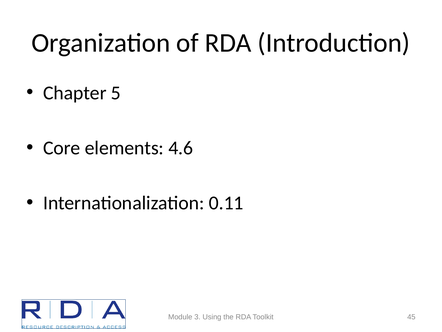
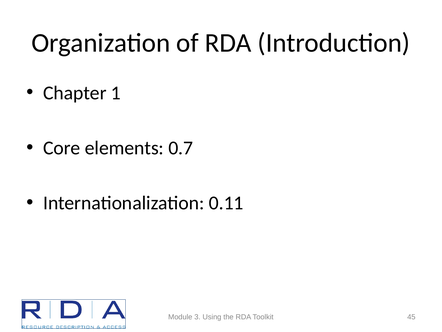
5: 5 -> 1
4.6: 4.6 -> 0.7
